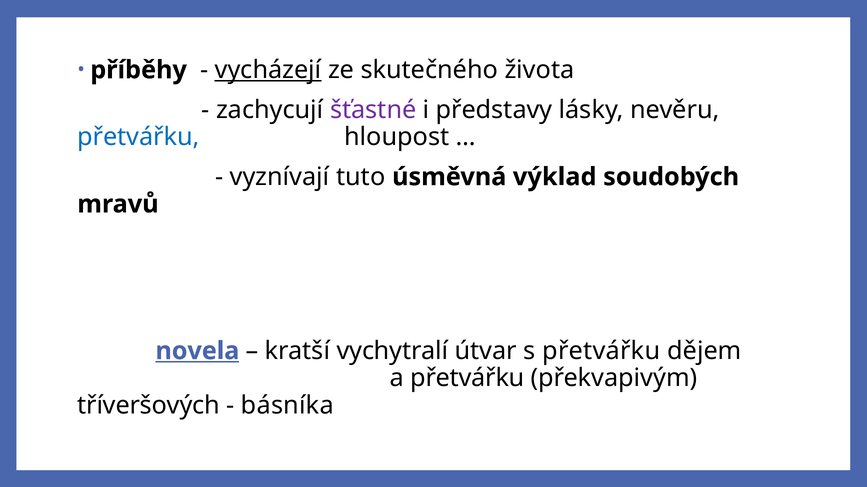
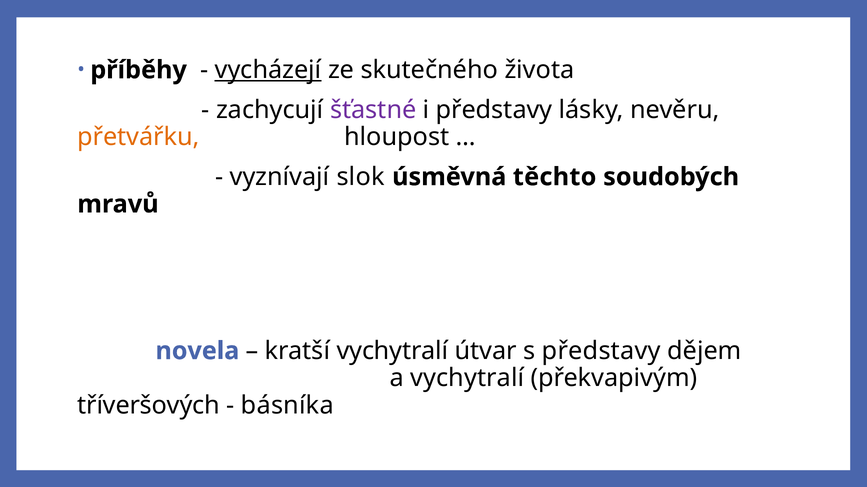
přetvářku at (138, 137) colour: blue -> orange
tuto: tuto -> slok
výklad: výklad -> těchto
novela underline: present -> none
s přetvářku: přetvářku -> představy
a přetvářku: přetvářku -> vychytralí
